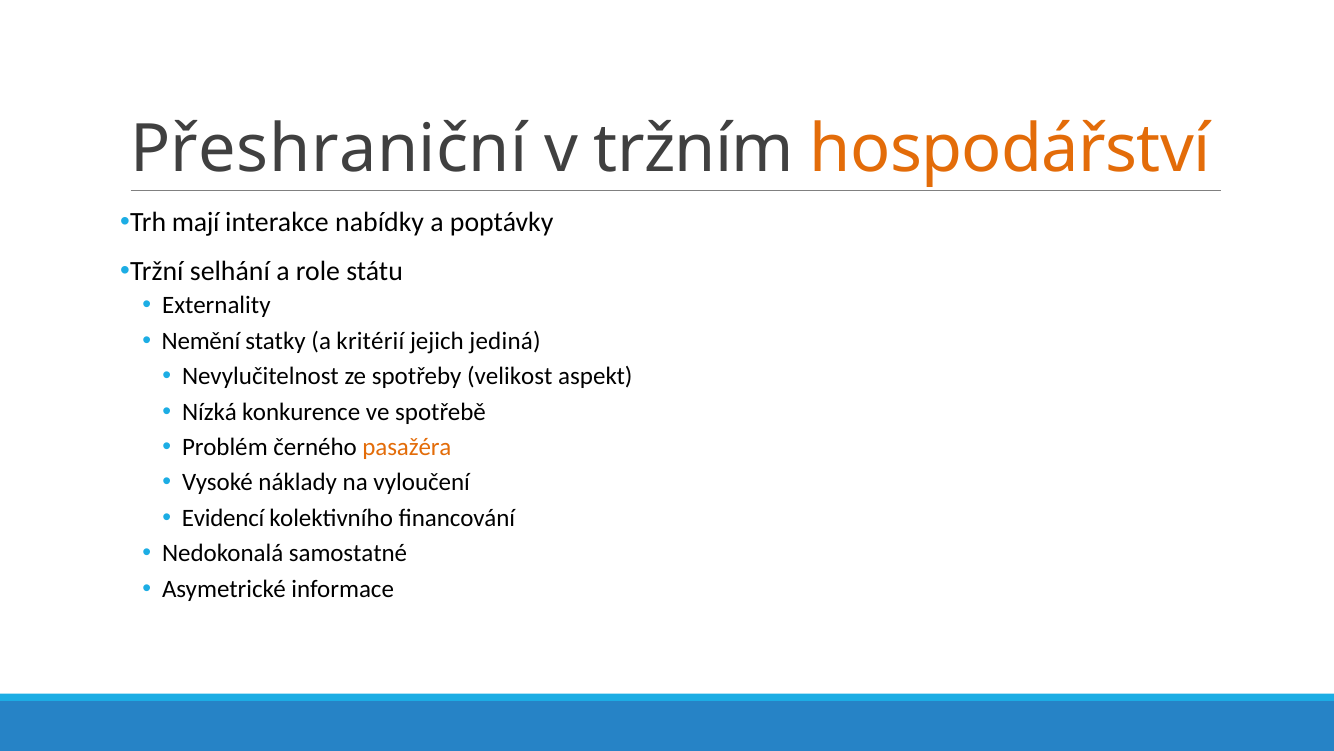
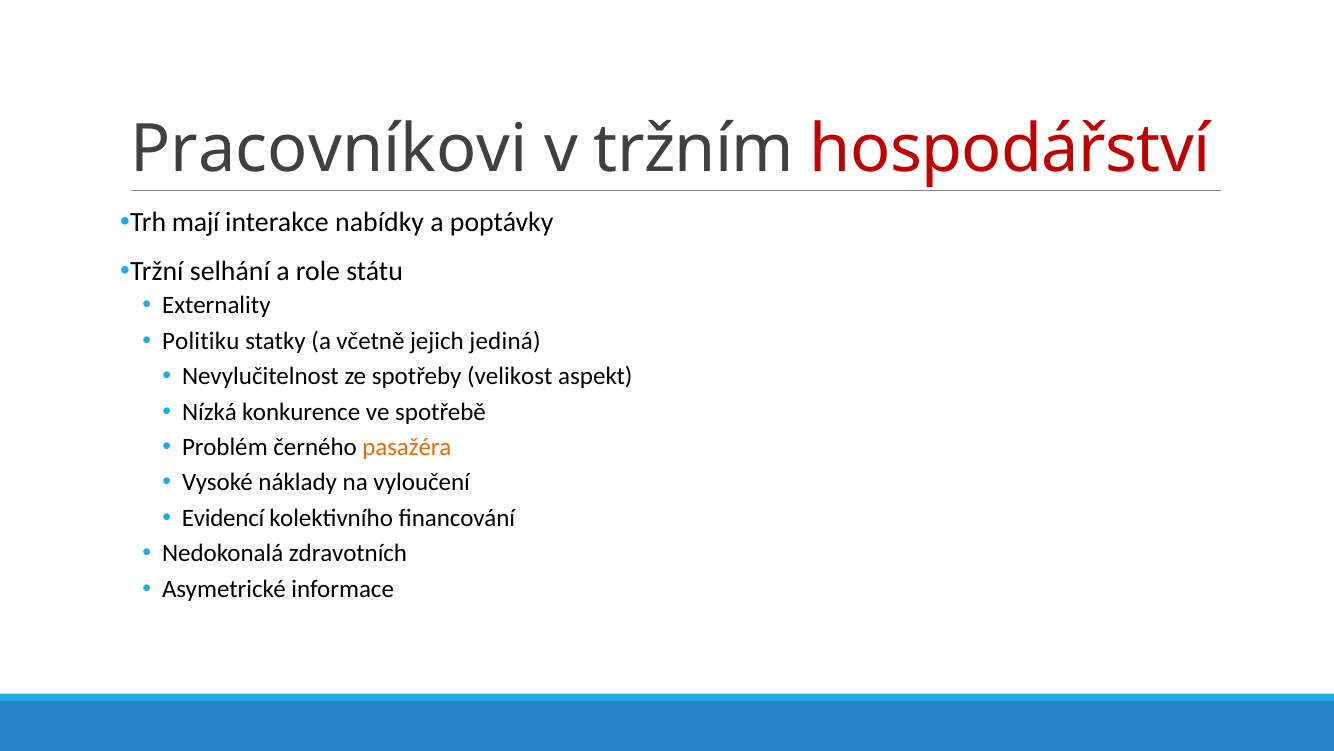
Přeshraniční: Přeshraniční -> Pracovníkovi
hospodářství colour: orange -> red
Nemění: Nemění -> Politiku
kritérií: kritérií -> včetně
samostatné: samostatné -> zdravotních
